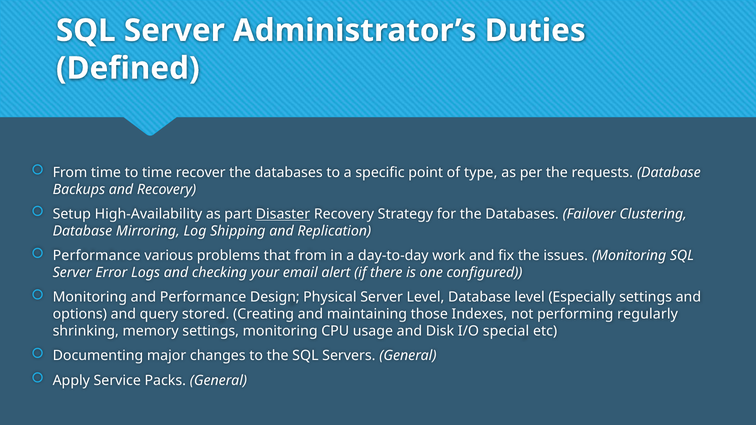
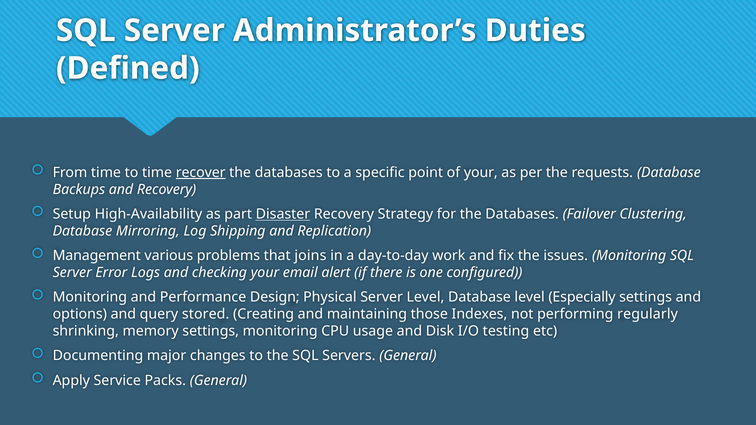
recover underline: none -> present
of type: type -> your
Performance at (97, 256): Performance -> Management
that from: from -> joins
special: special -> testing
